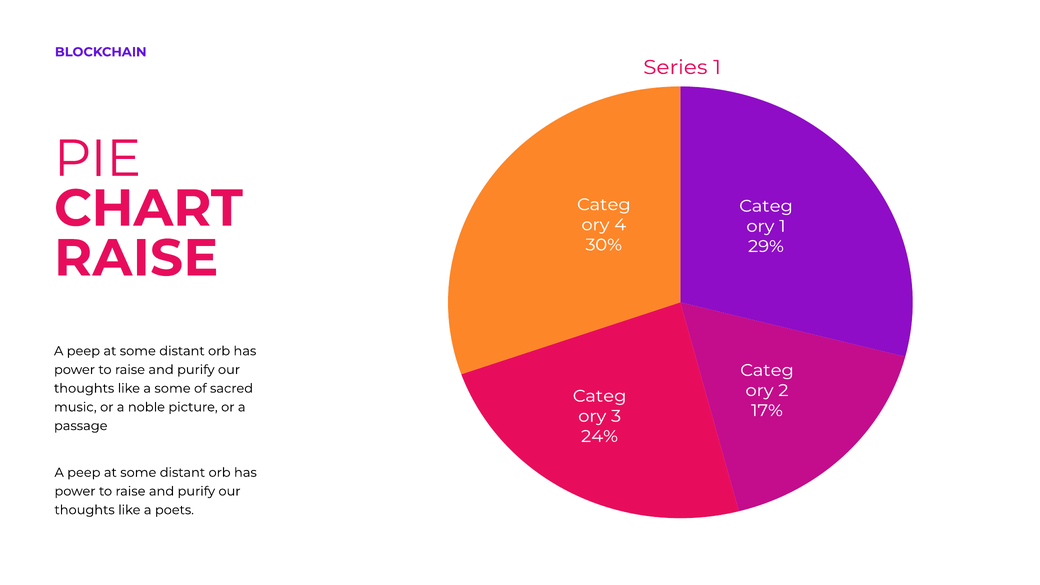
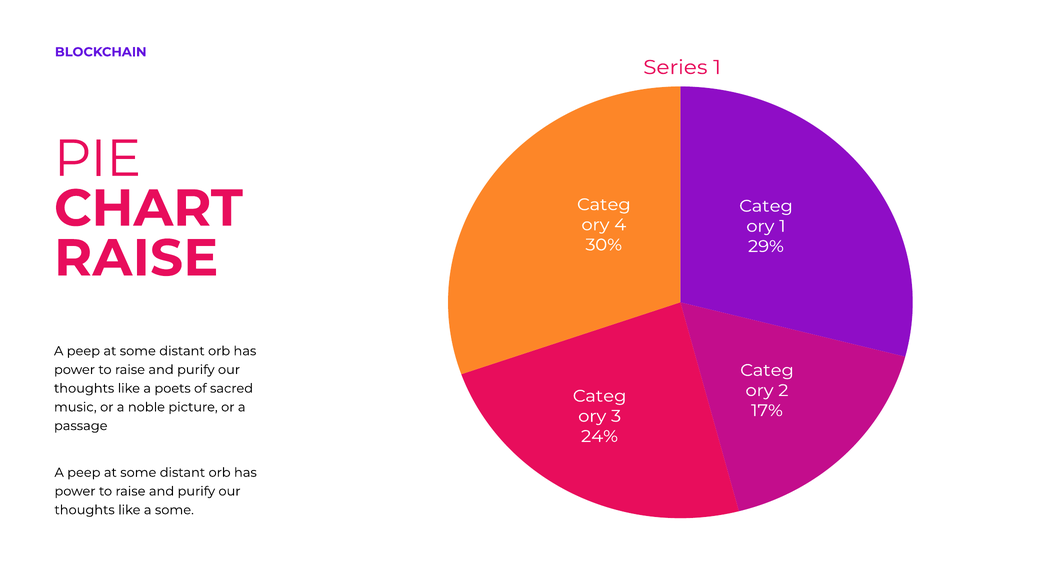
a some: some -> poets
a poets: poets -> some
